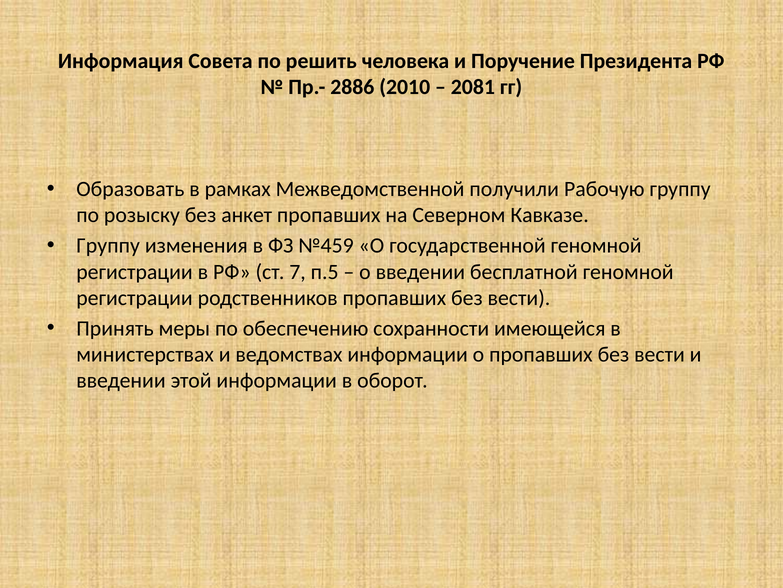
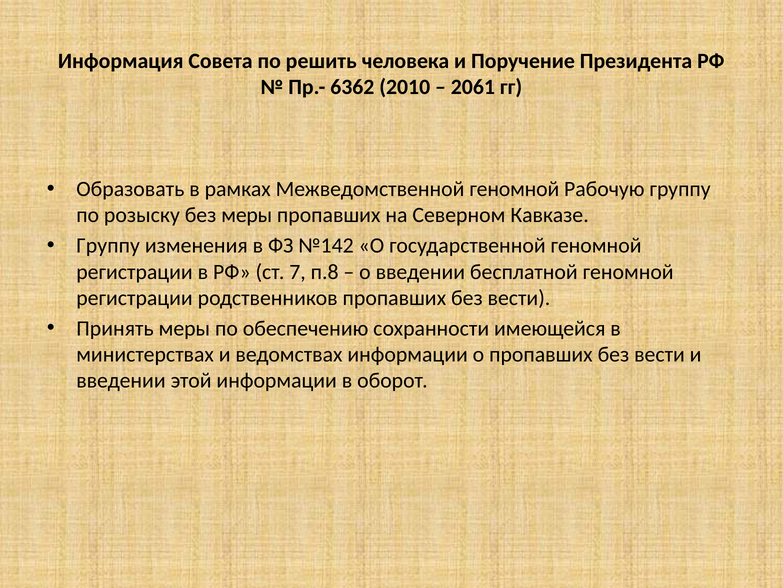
2886: 2886 -> 6362
2081: 2081 -> 2061
Межведомственной получили: получили -> геномной
без анкет: анкет -> меры
№459: №459 -> №142
п.5: п.5 -> п.8
